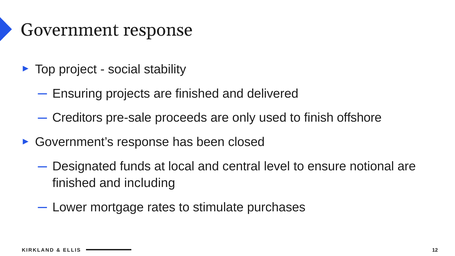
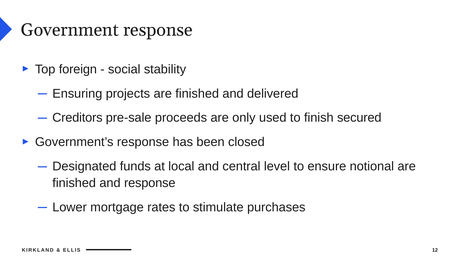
project: project -> foreign
offshore: offshore -> secured
and including: including -> response
